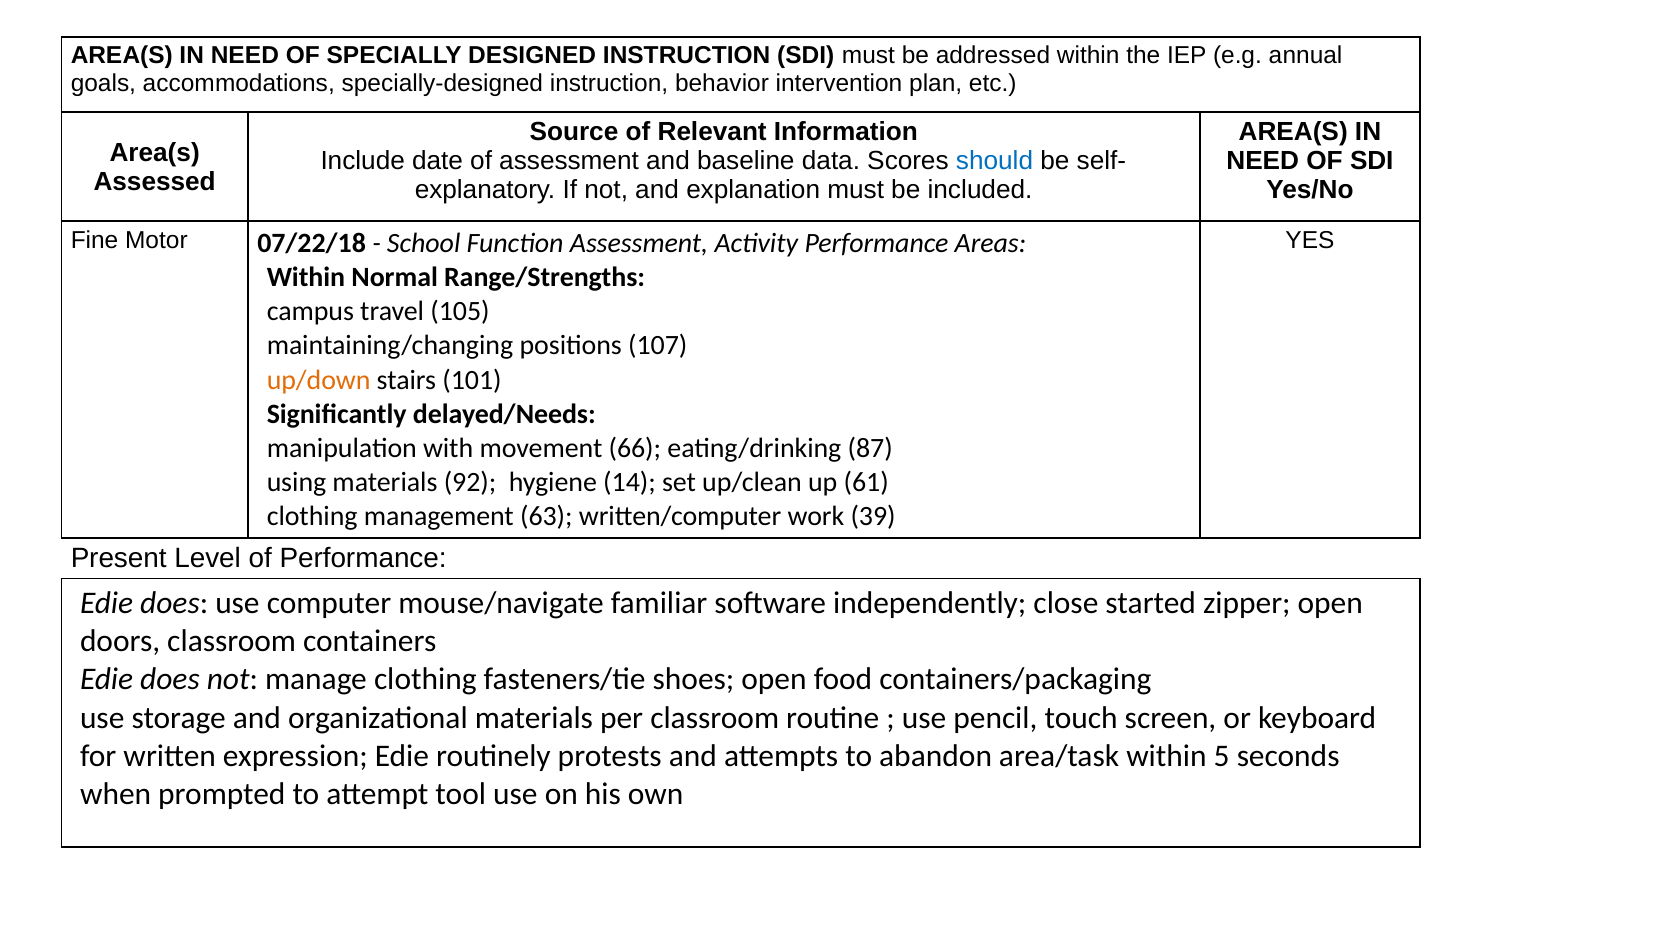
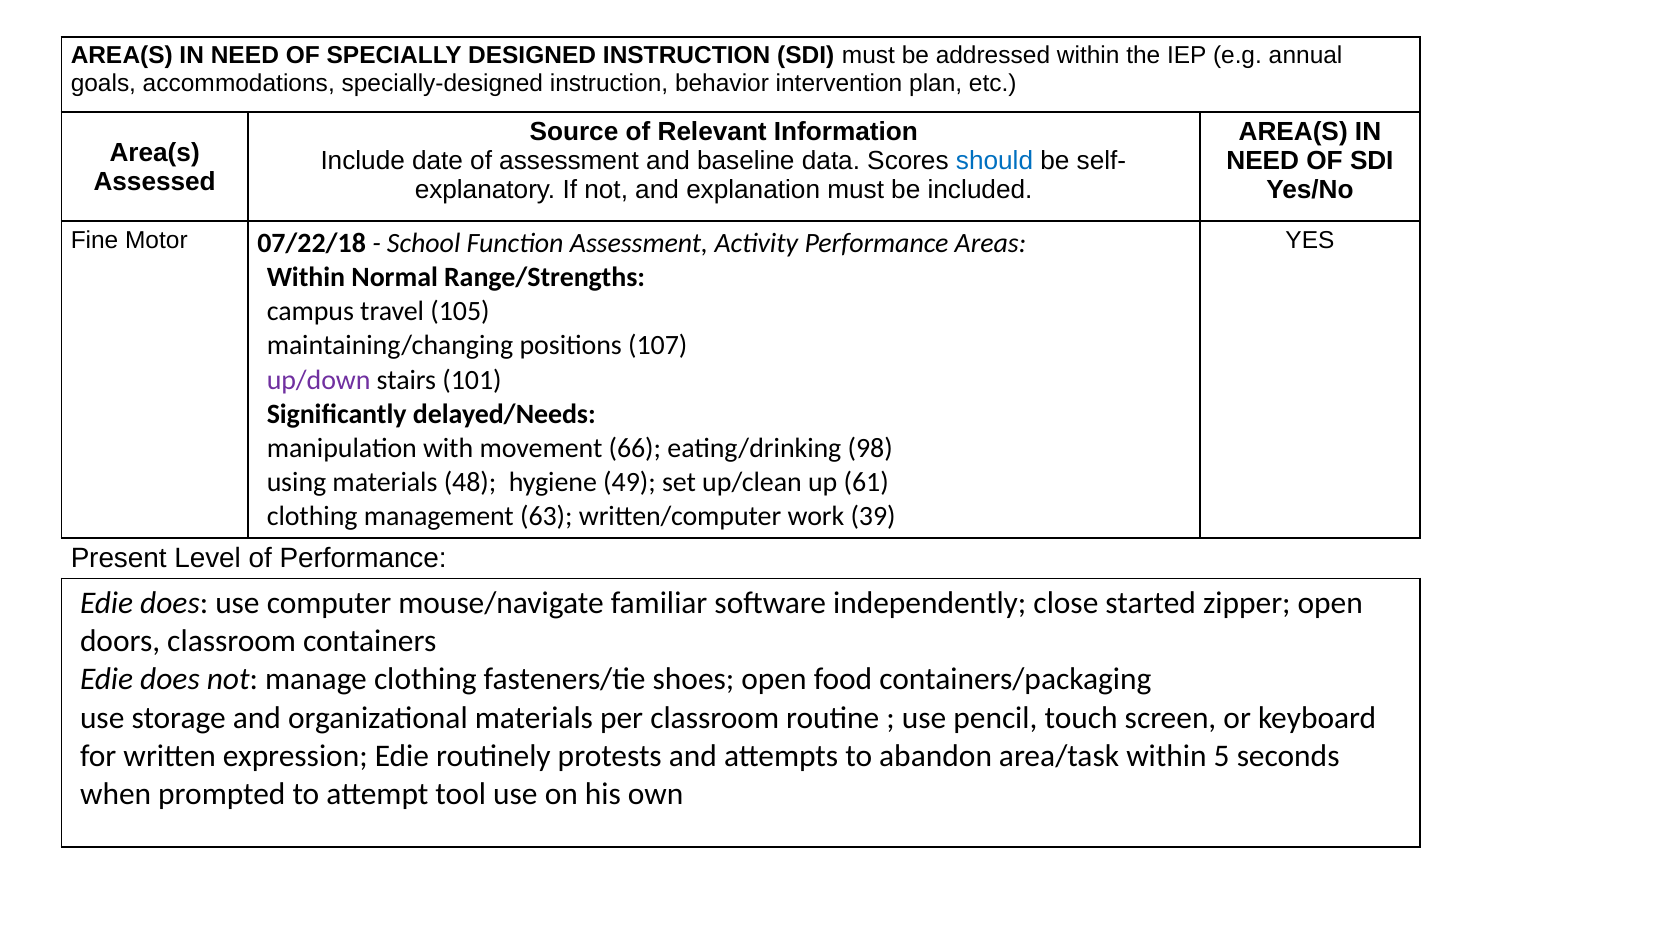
up/down colour: orange -> purple
87: 87 -> 98
92: 92 -> 48
14: 14 -> 49
